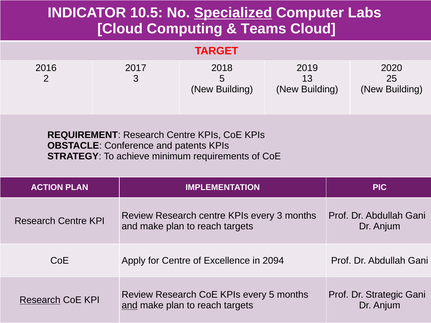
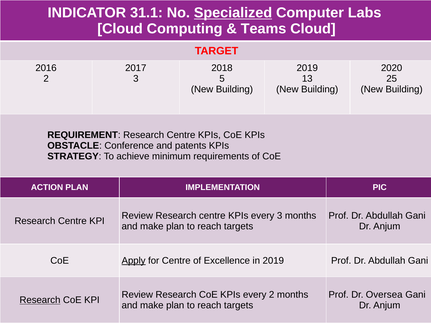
10.5: 10.5 -> 31.1
Apply underline: none -> present
in 2094: 2094 -> 2019
every 5: 5 -> 2
Strategic: Strategic -> Oversea
and at (130, 306) underline: present -> none
